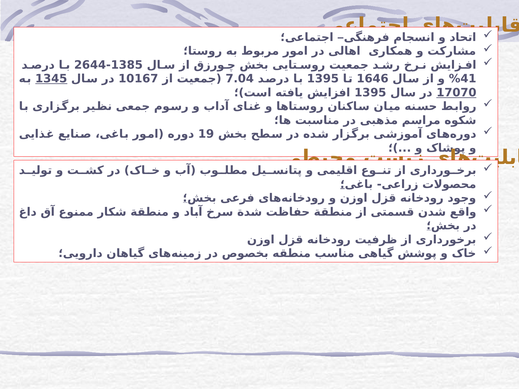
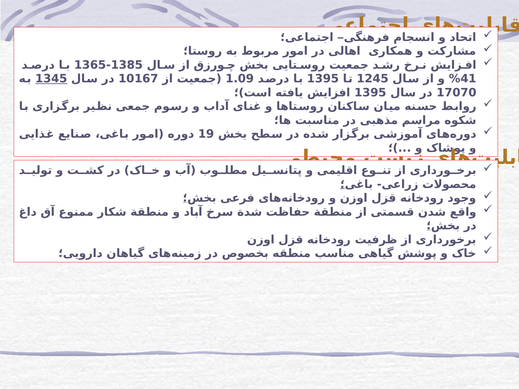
2644: 2644 -> 1365
7.04: 7.04 -> 1.09
1646: 1646 -> 1245
17070 underline: present -> none
